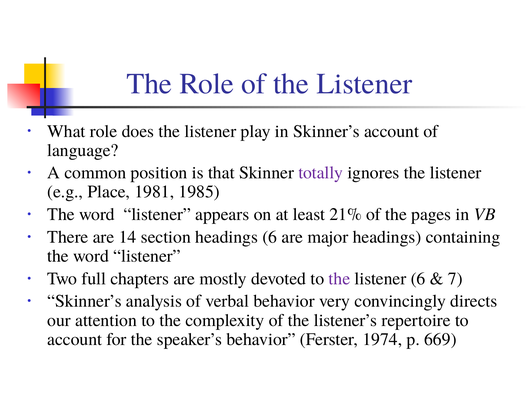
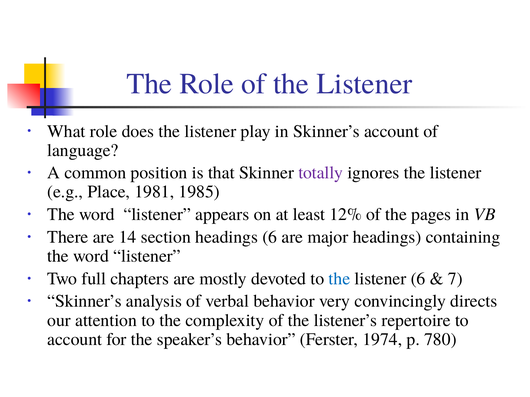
21%: 21% -> 12%
the at (339, 279) colour: purple -> blue
669: 669 -> 780
